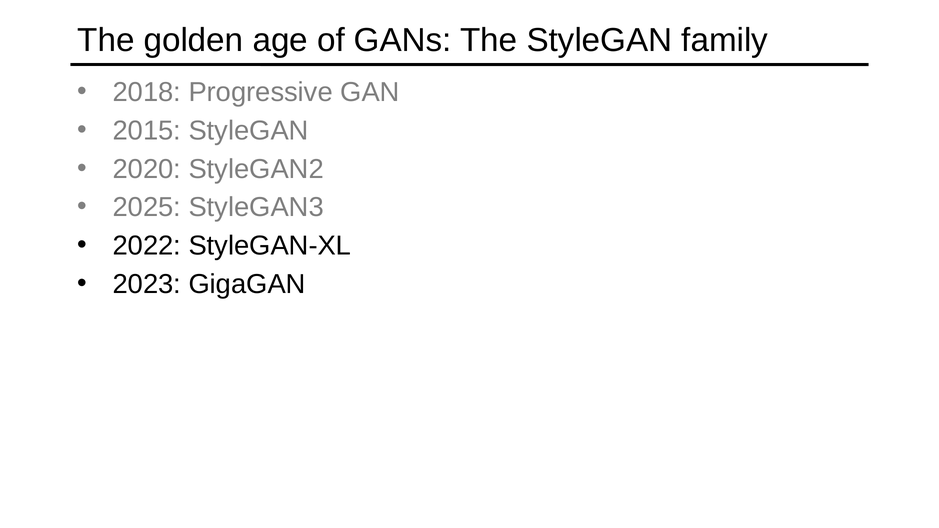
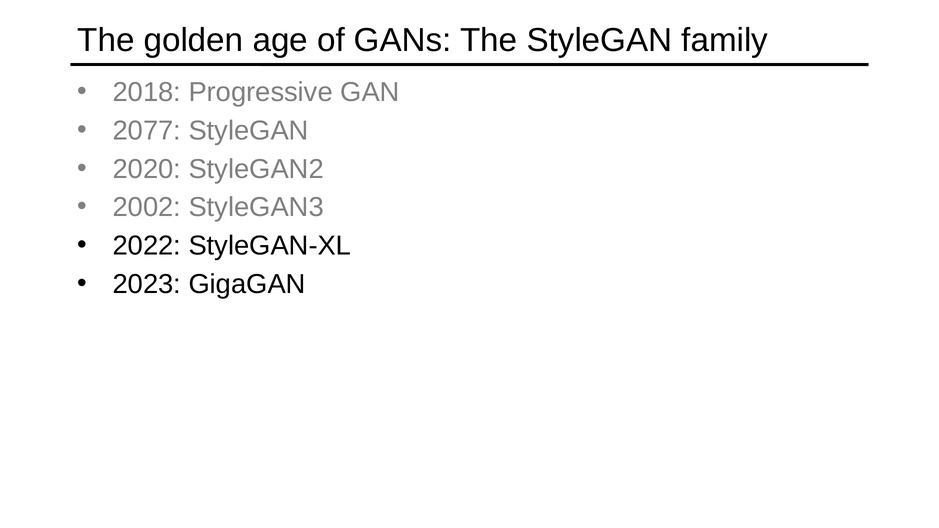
2015: 2015 -> 2077
2025: 2025 -> 2002
